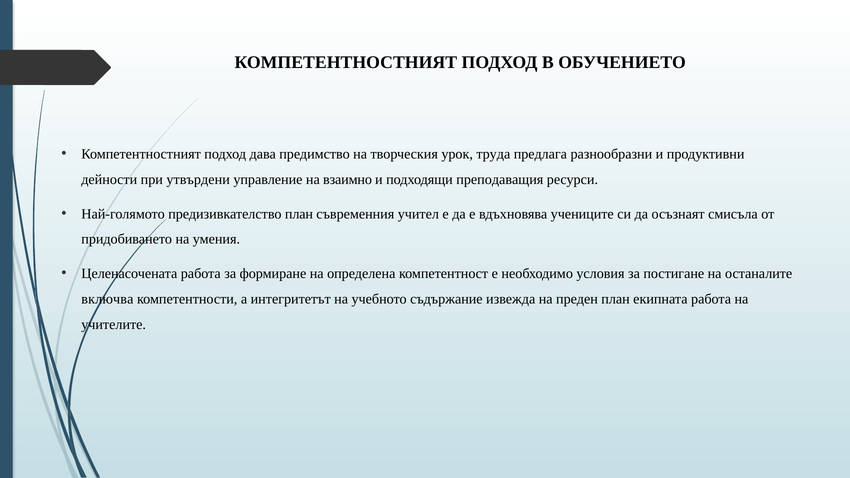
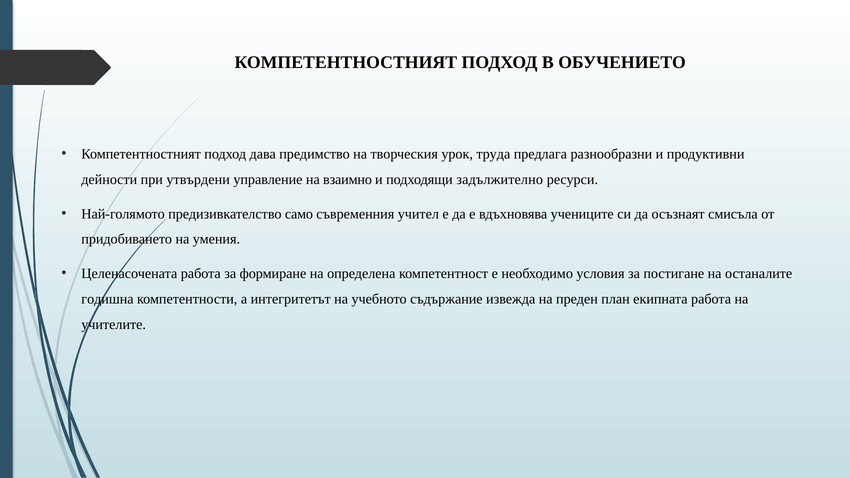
преподаващия: преподаващия -> задължително
предизивкателство план: план -> само
включва: включва -> годишна
